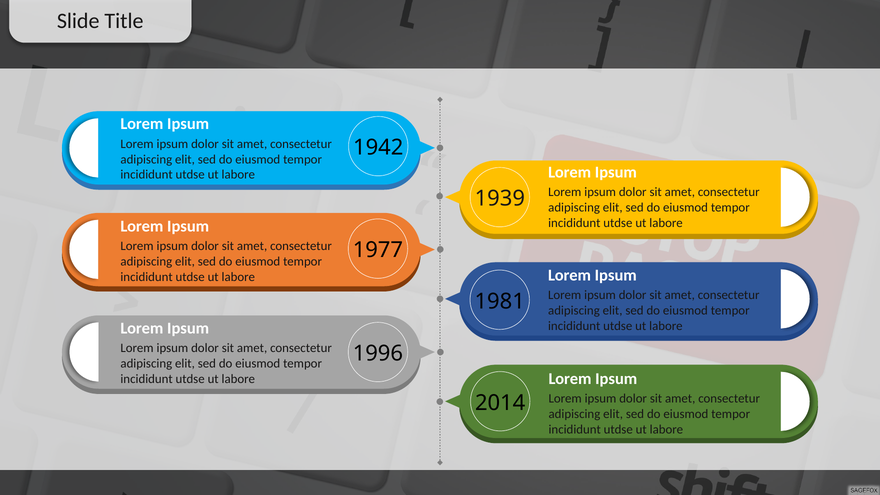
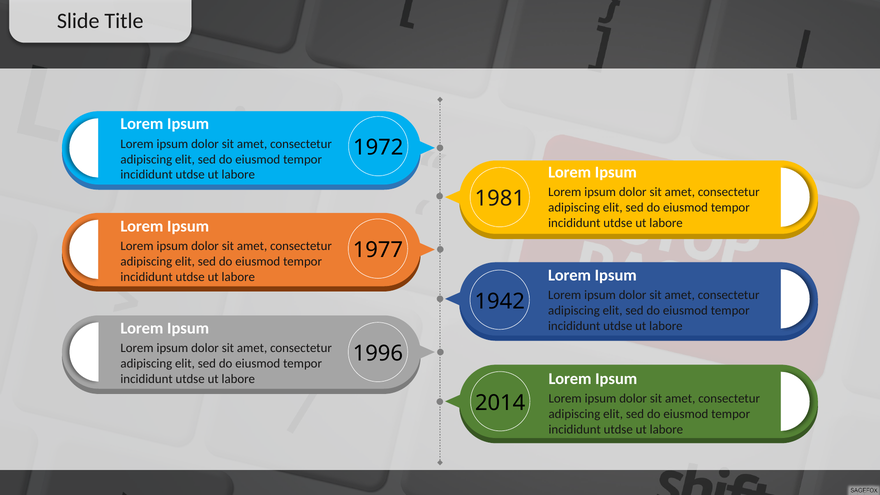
1942: 1942 -> 1972
1939: 1939 -> 1981
1981: 1981 -> 1942
